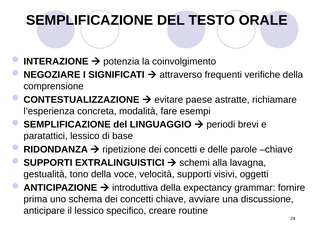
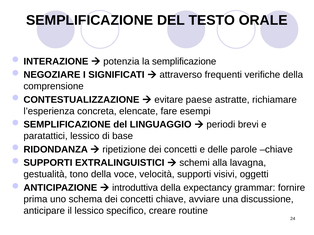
la coinvolgimento: coinvolgimento -> semplificazione
modalità: modalità -> elencate
